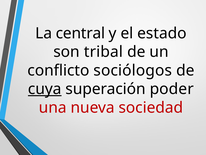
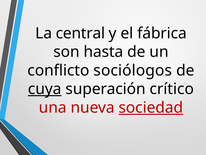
estado: estado -> fábrica
tribal: tribal -> hasta
poder: poder -> crítico
sociedad underline: none -> present
